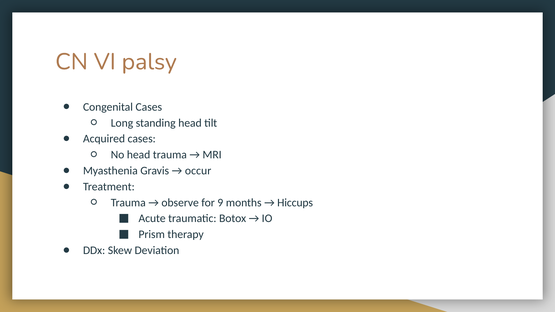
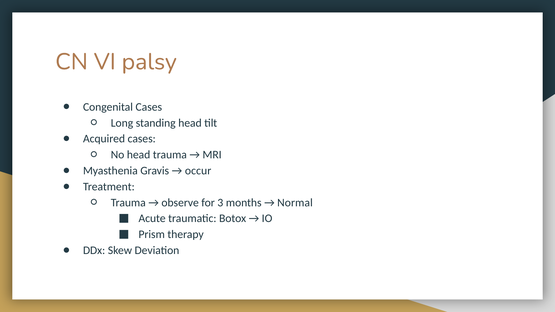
9: 9 -> 3
Hiccups: Hiccups -> Normal
